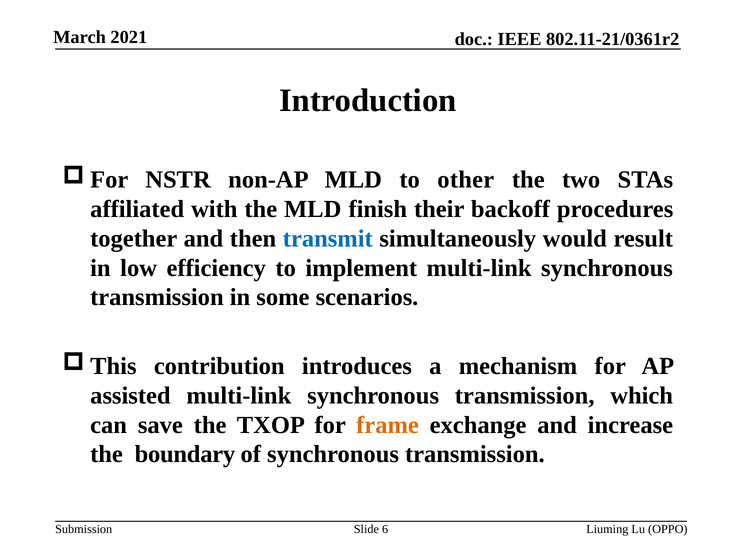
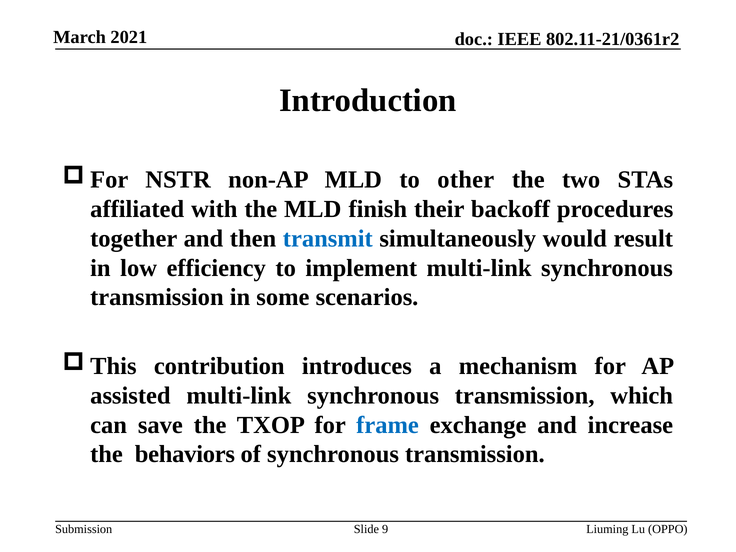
frame colour: orange -> blue
boundary: boundary -> behaviors
6: 6 -> 9
